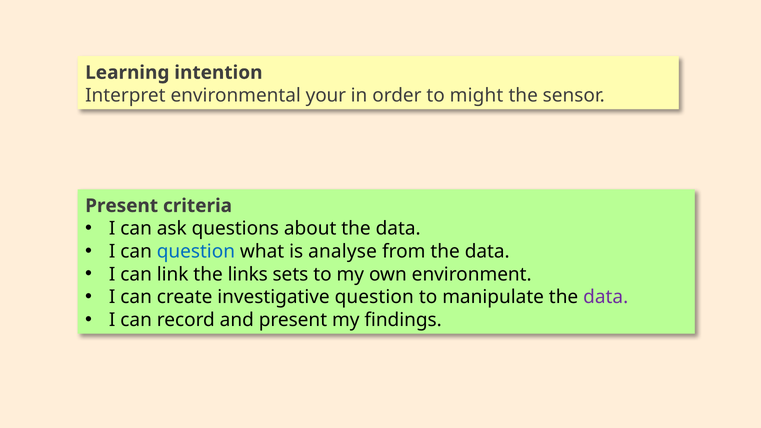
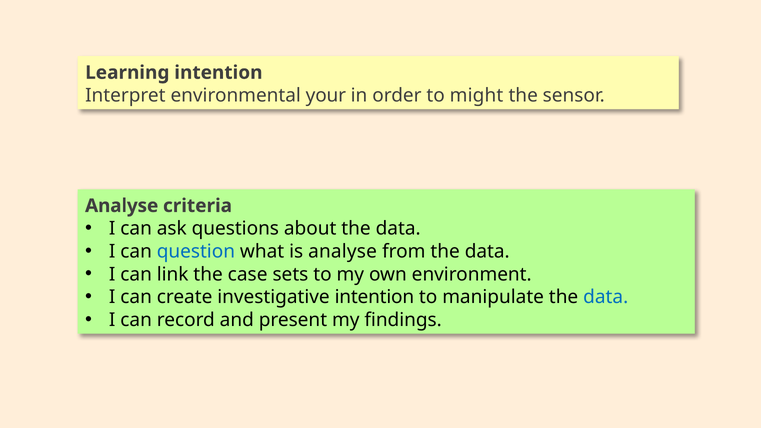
Present at (122, 206): Present -> Analyse
links: links -> case
investigative question: question -> intention
data at (606, 297) colour: purple -> blue
